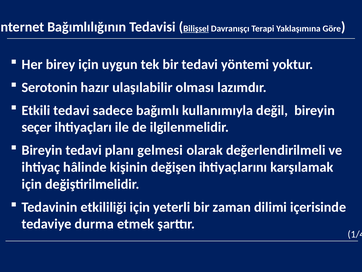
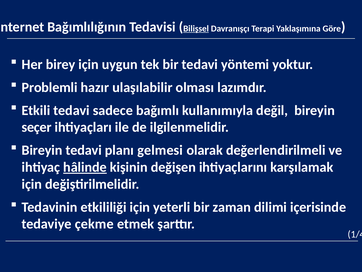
Serotonin: Serotonin -> Problemli
hâlinde underline: none -> present
durma: durma -> çekme
